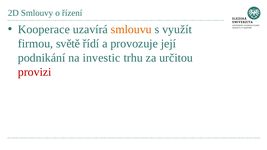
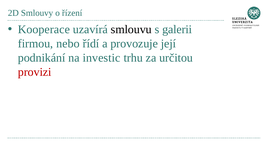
smlouvu colour: orange -> black
využít: využít -> galerii
světě: světě -> nebo
